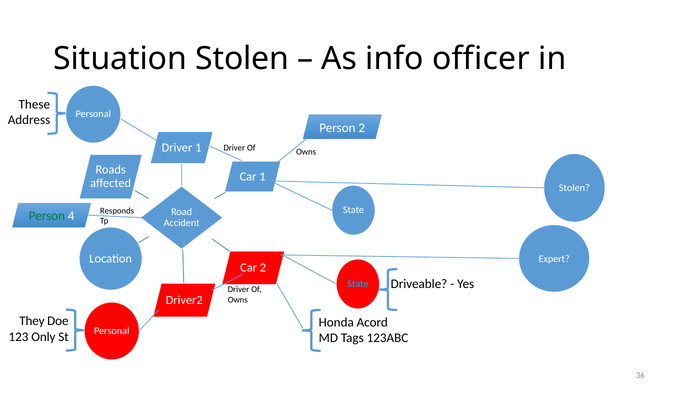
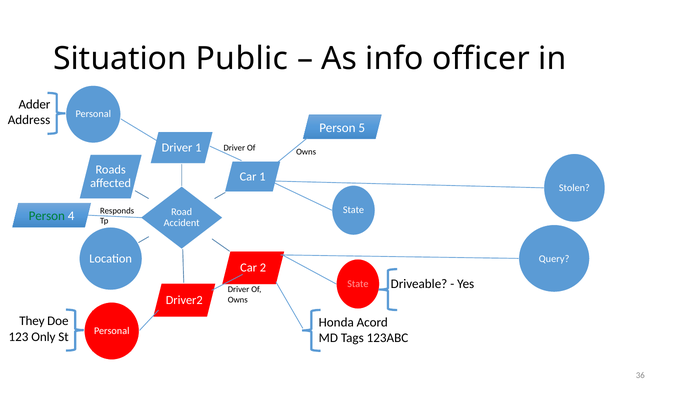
Situation Stolen: Stolen -> Public
These: These -> Adder
Person 2: 2 -> 5
Expert: Expert -> Query
State at (358, 284) colour: light blue -> pink
